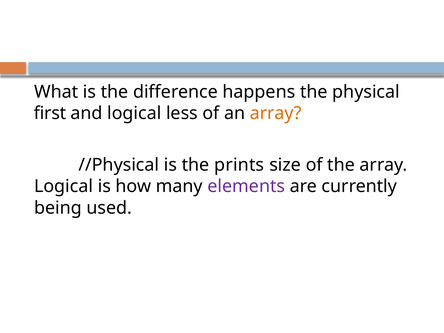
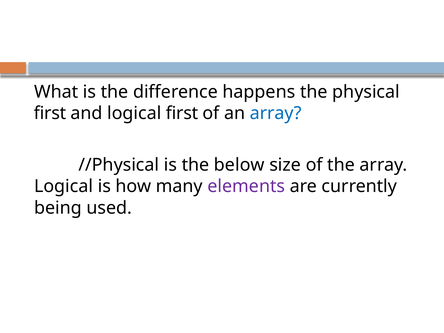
logical less: less -> first
array at (276, 113) colour: orange -> blue
prints: prints -> below
